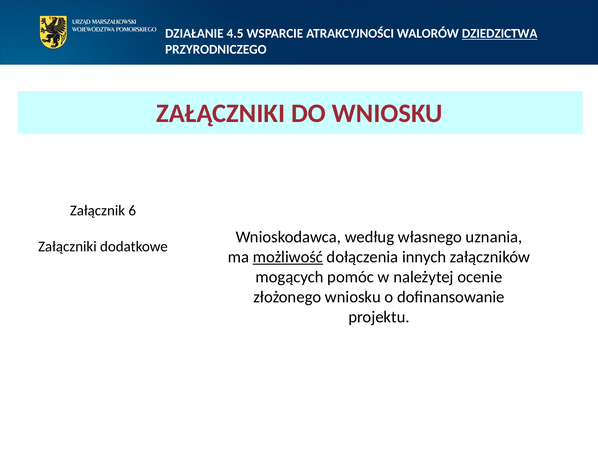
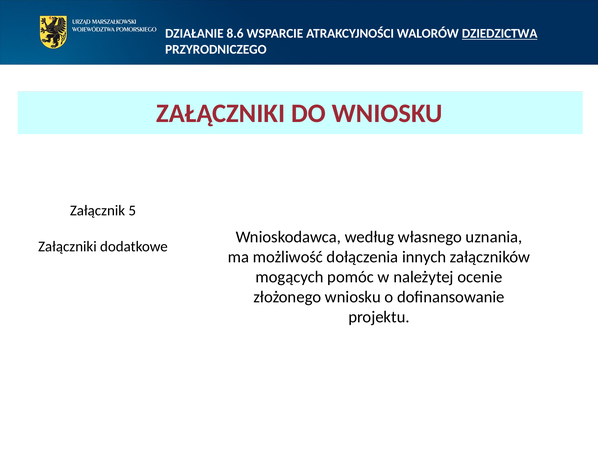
4.5: 4.5 -> 8.6
6: 6 -> 5
możliwość underline: present -> none
